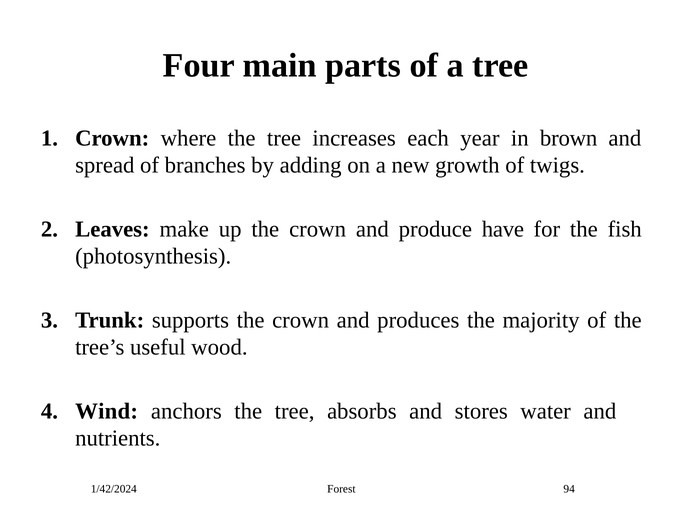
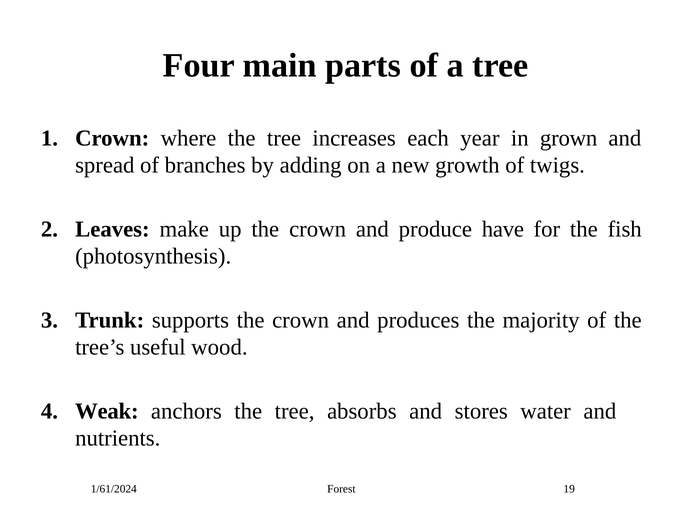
brown: brown -> grown
Wind: Wind -> Weak
1/42/2024: 1/42/2024 -> 1/61/2024
94: 94 -> 19
